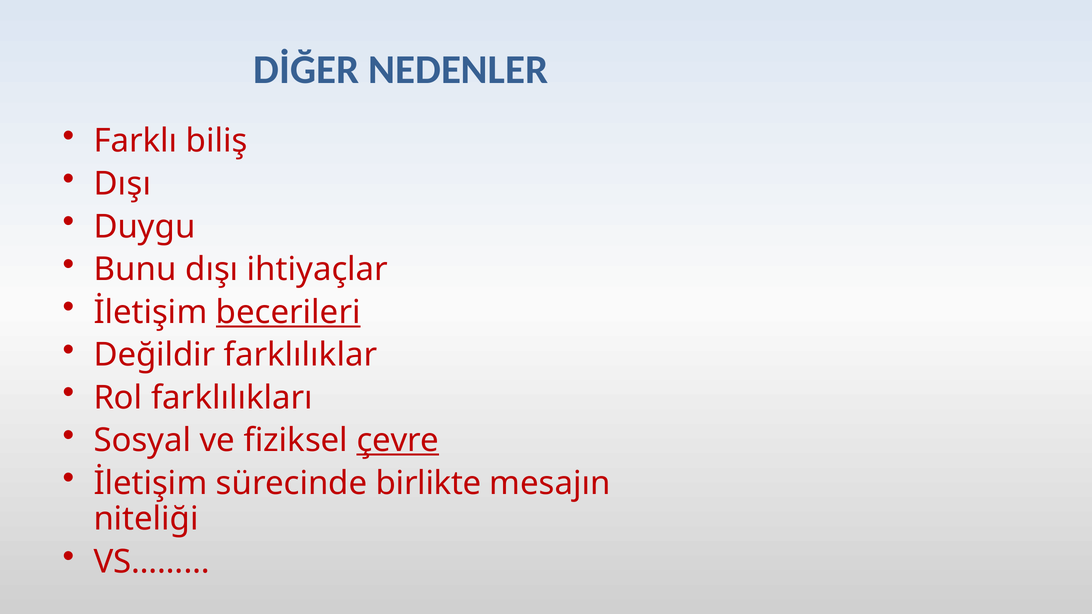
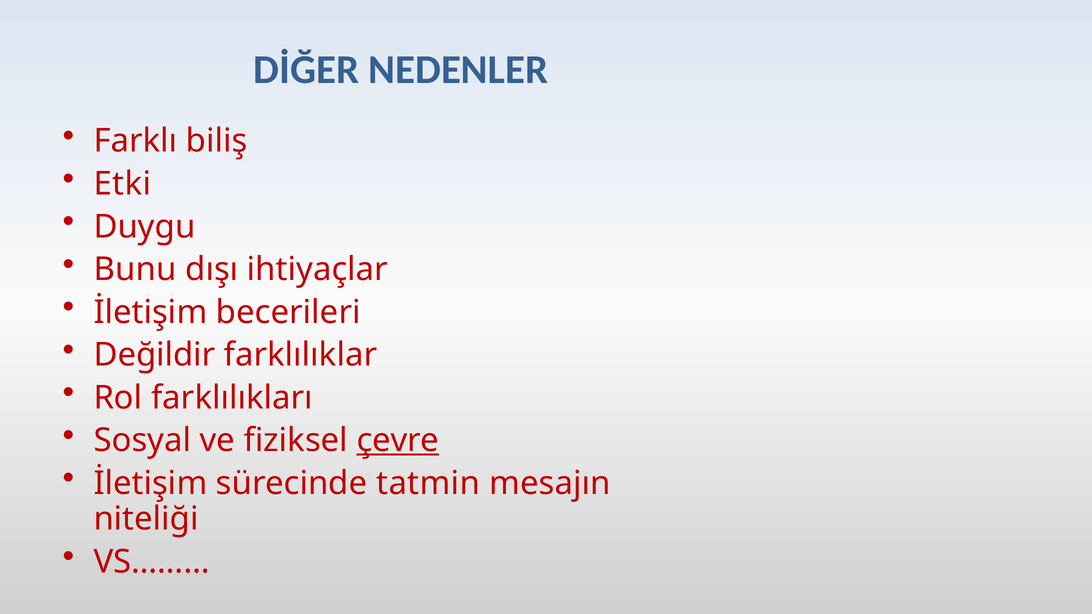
Dışı at (122, 184): Dışı -> Etki
becerileri underline: present -> none
birlikte: birlikte -> tatmin
